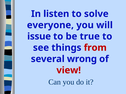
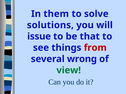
listen: listen -> them
everyone: everyone -> solutions
true: true -> that
view colour: red -> green
